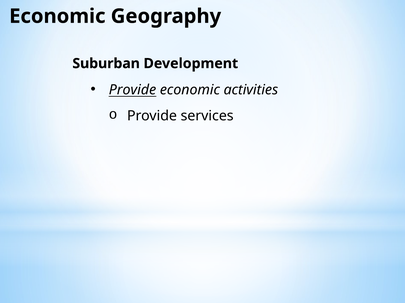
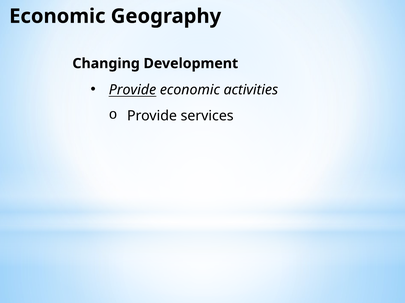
Suburban: Suburban -> Changing
